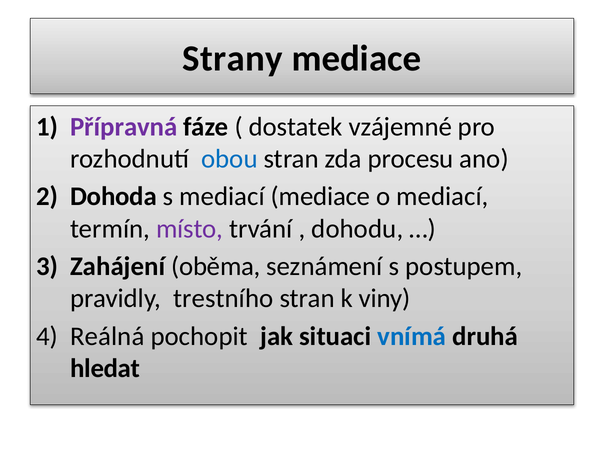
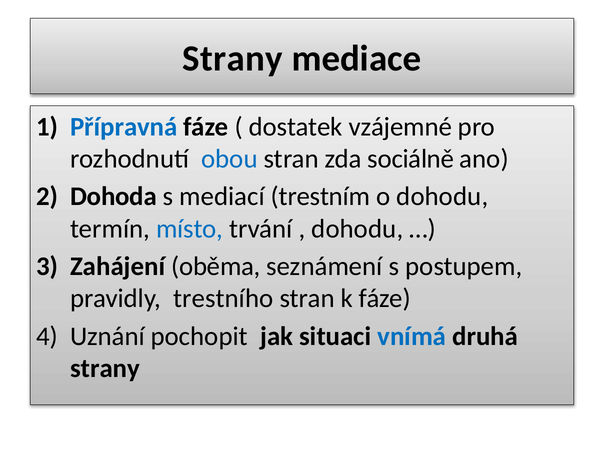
Přípravná colour: purple -> blue
procesu: procesu -> sociálně
mediací mediace: mediace -> trestním
o mediací: mediací -> dohodu
místo colour: purple -> blue
k viny: viny -> fáze
Reálná: Reálná -> Uznání
hledat at (105, 368): hledat -> strany
